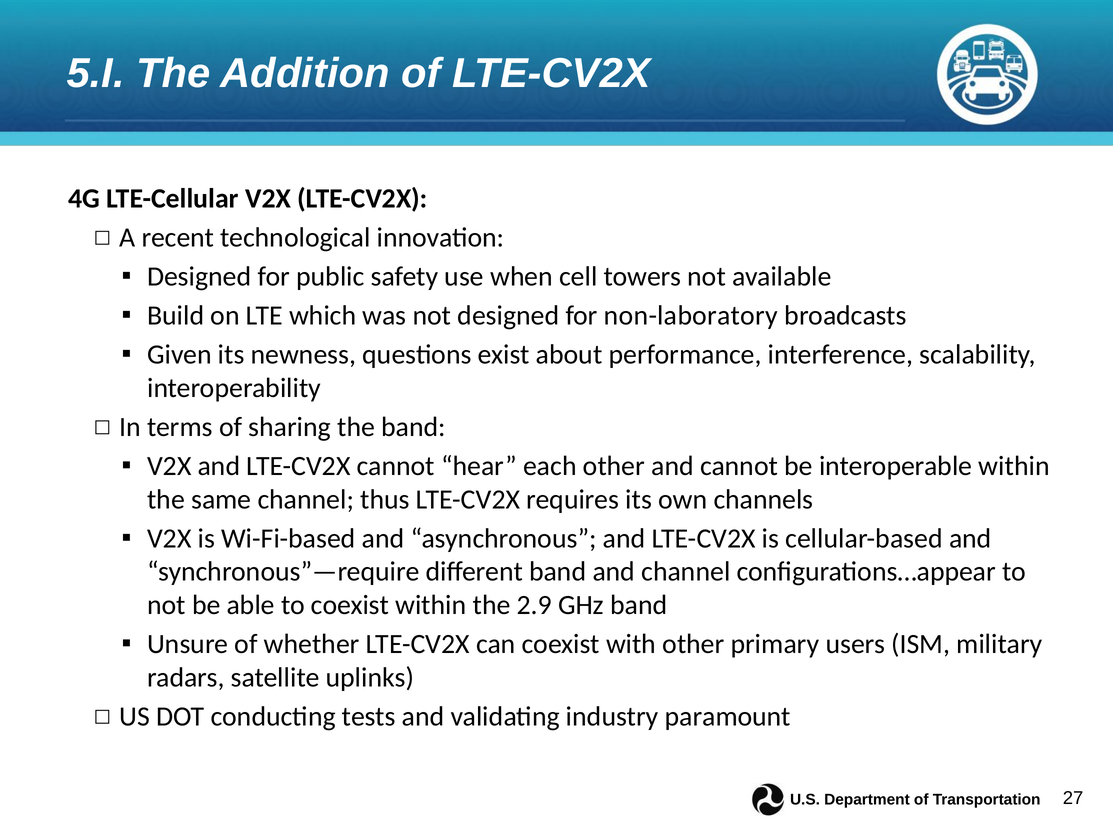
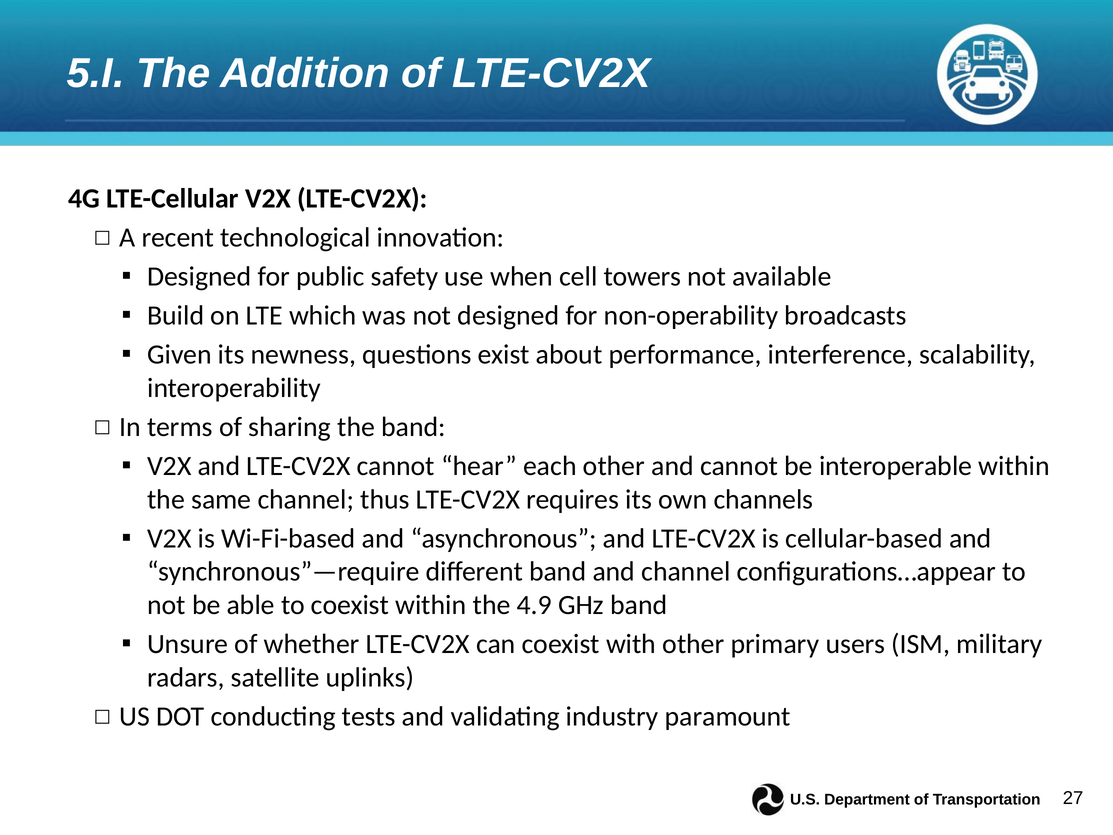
non-laboratory: non-laboratory -> non-operability
2.9: 2.9 -> 4.9
